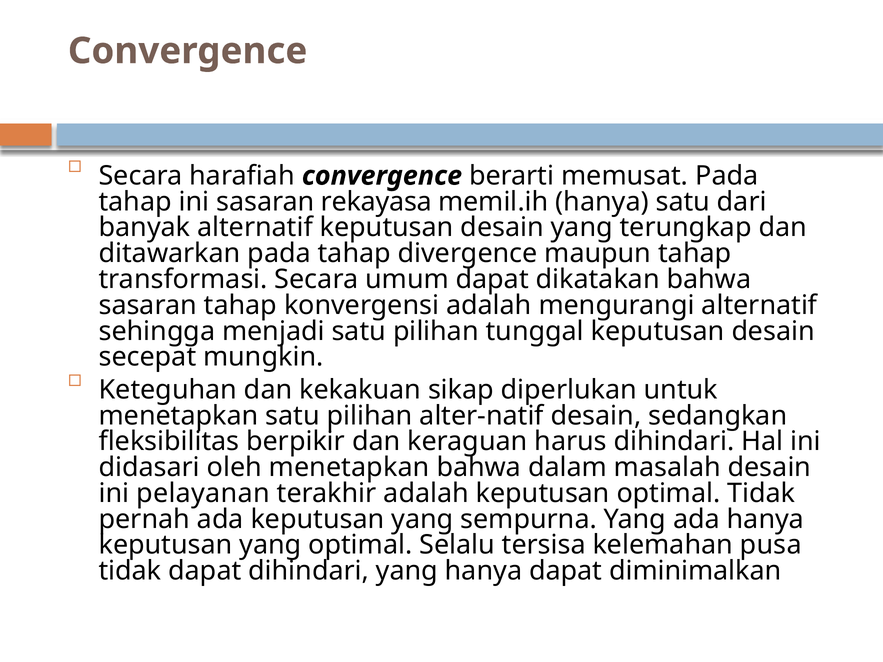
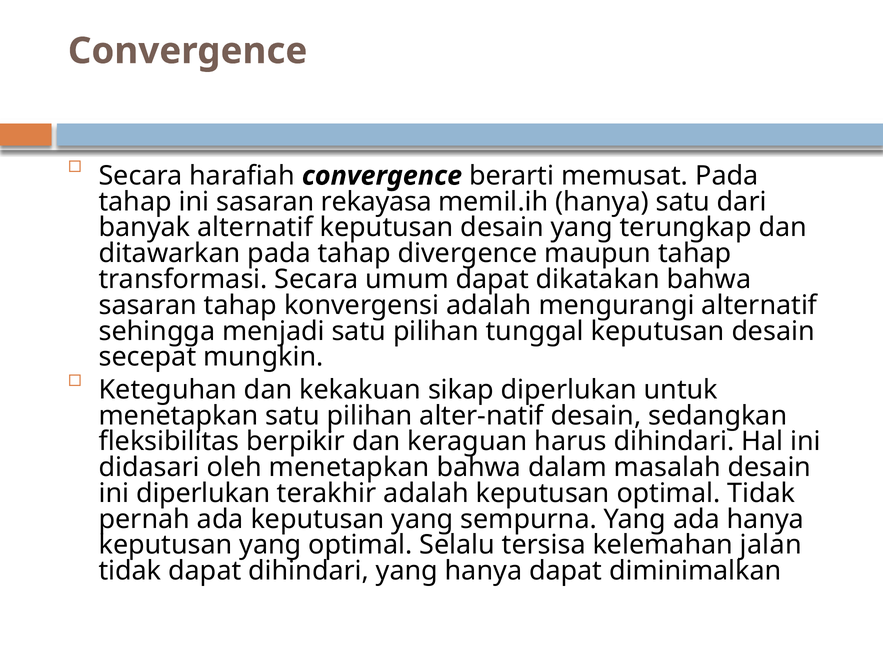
ini pelayanan: pelayanan -> diperlukan
pusa: pusa -> jalan
